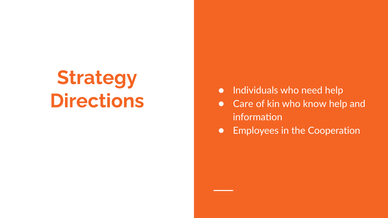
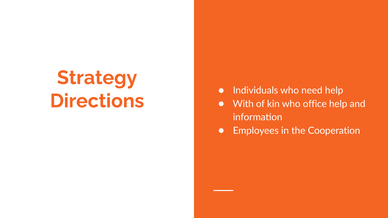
Care: Care -> With
know: know -> office
